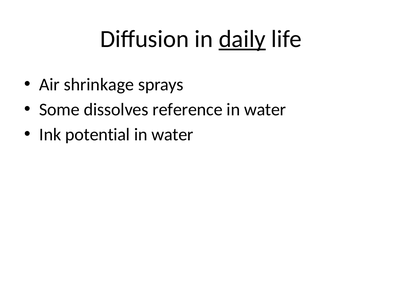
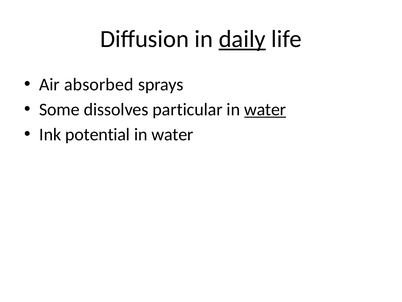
shrinkage: shrinkage -> absorbed
reference: reference -> particular
water at (265, 109) underline: none -> present
